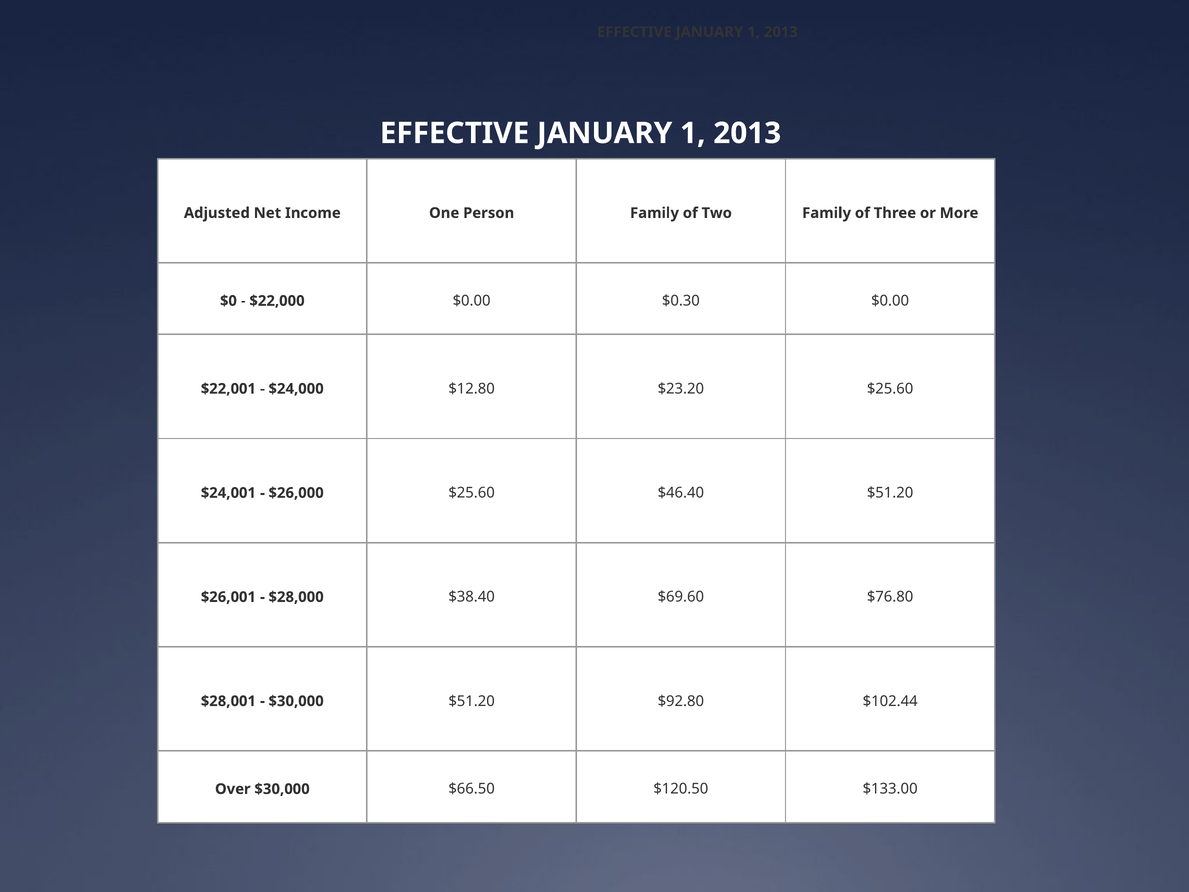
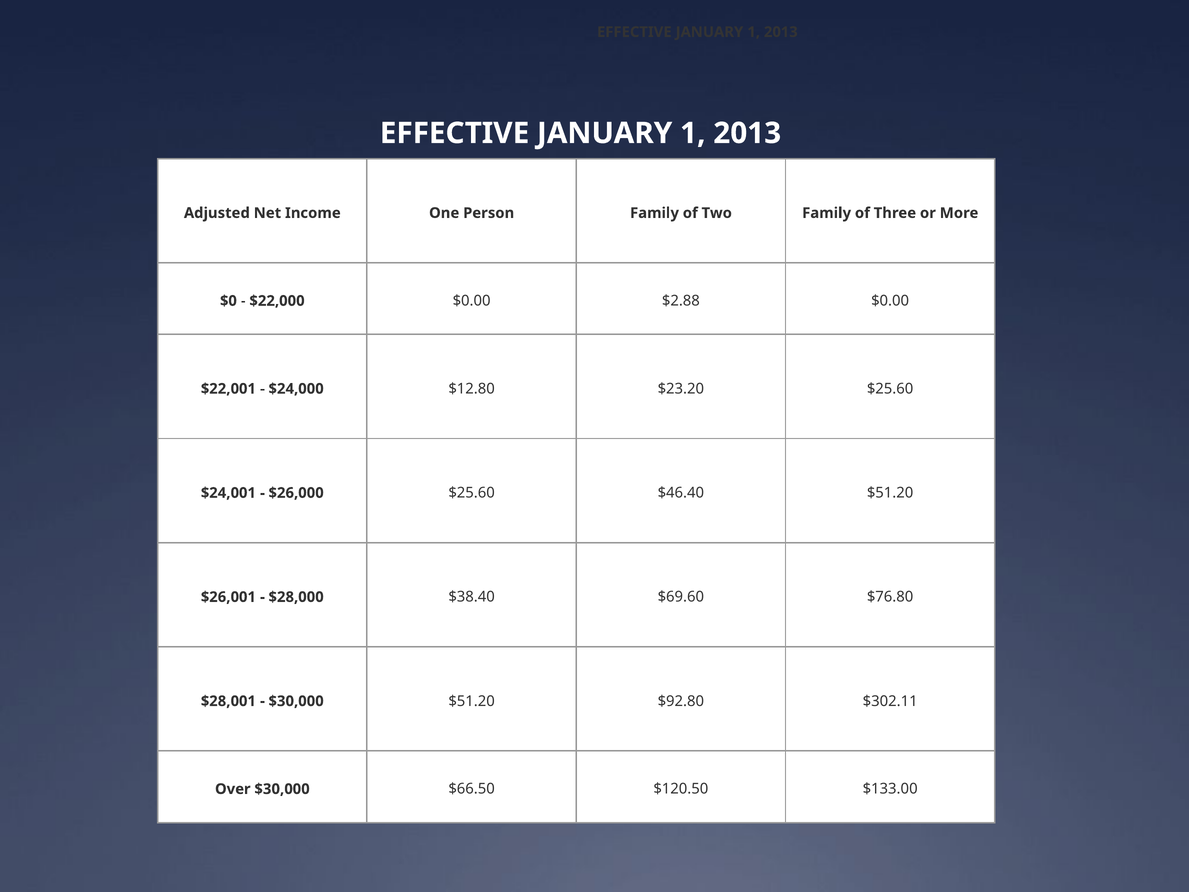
$0.30: $0.30 -> $2.88
$102.44: $102.44 -> $302.11
